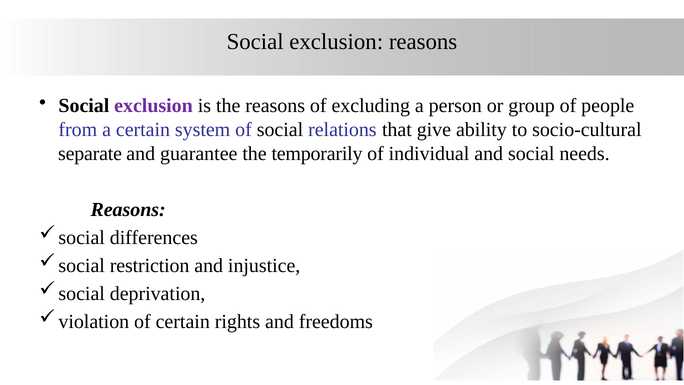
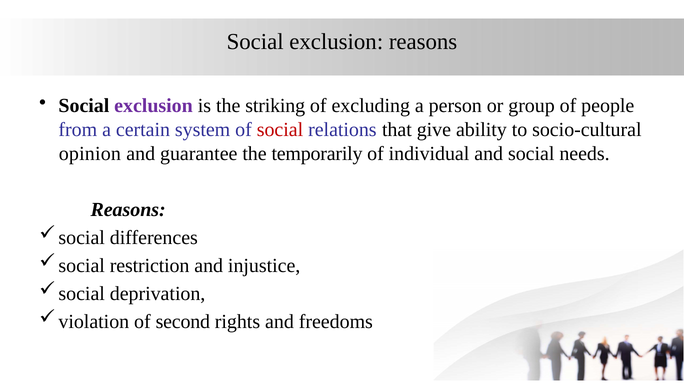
the reasons: reasons -> striking
social at (280, 130) colour: black -> red
separate: separate -> opinion
of certain: certain -> second
